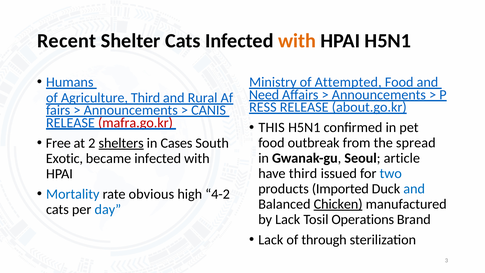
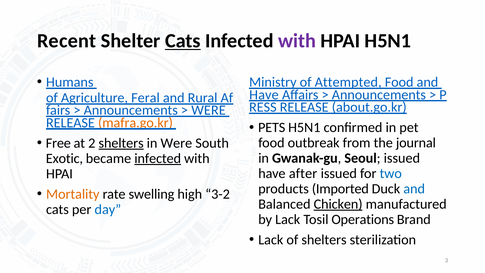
Cats at (183, 41) underline: none -> present
with at (297, 41) colour: orange -> purple
Need at (264, 95): Need -> Have
Agriculture Third: Third -> Feral
CANIS at (209, 110): CANIS -> WERE
mafra.go.kr colour: red -> orange
THIS: THIS -> PETS
in Cases: Cases -> Were
spread: spread -> journal
Seoul article: article -> issued
infected at (158, 158) underline: none -> present
have third: third -> after
Mortality colour: blue -> orange
obvious: obvious -> swelling
4-2: 4-2 -> 3-2
of through: through -> shelters
